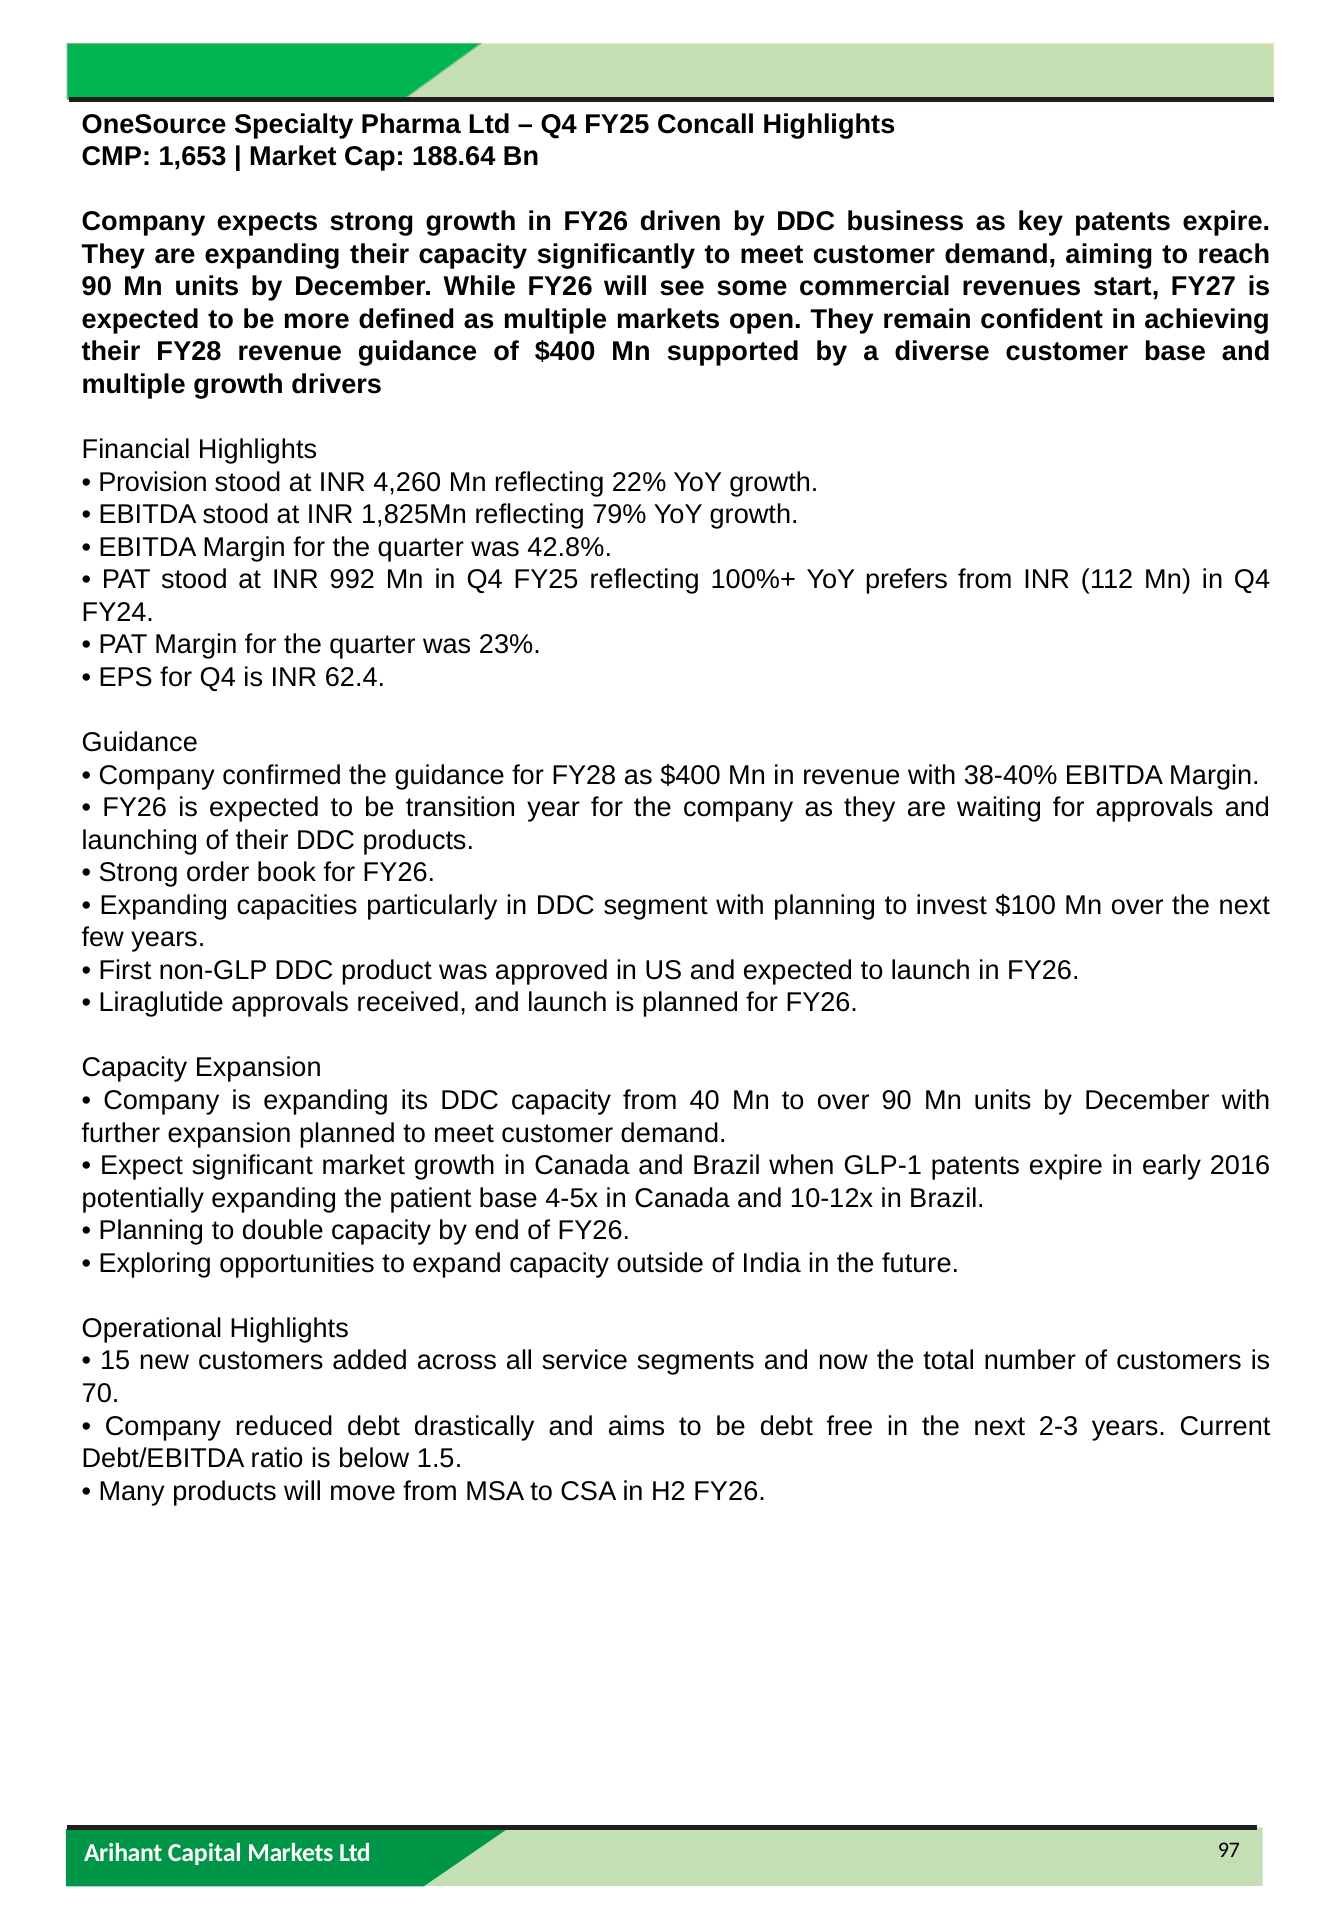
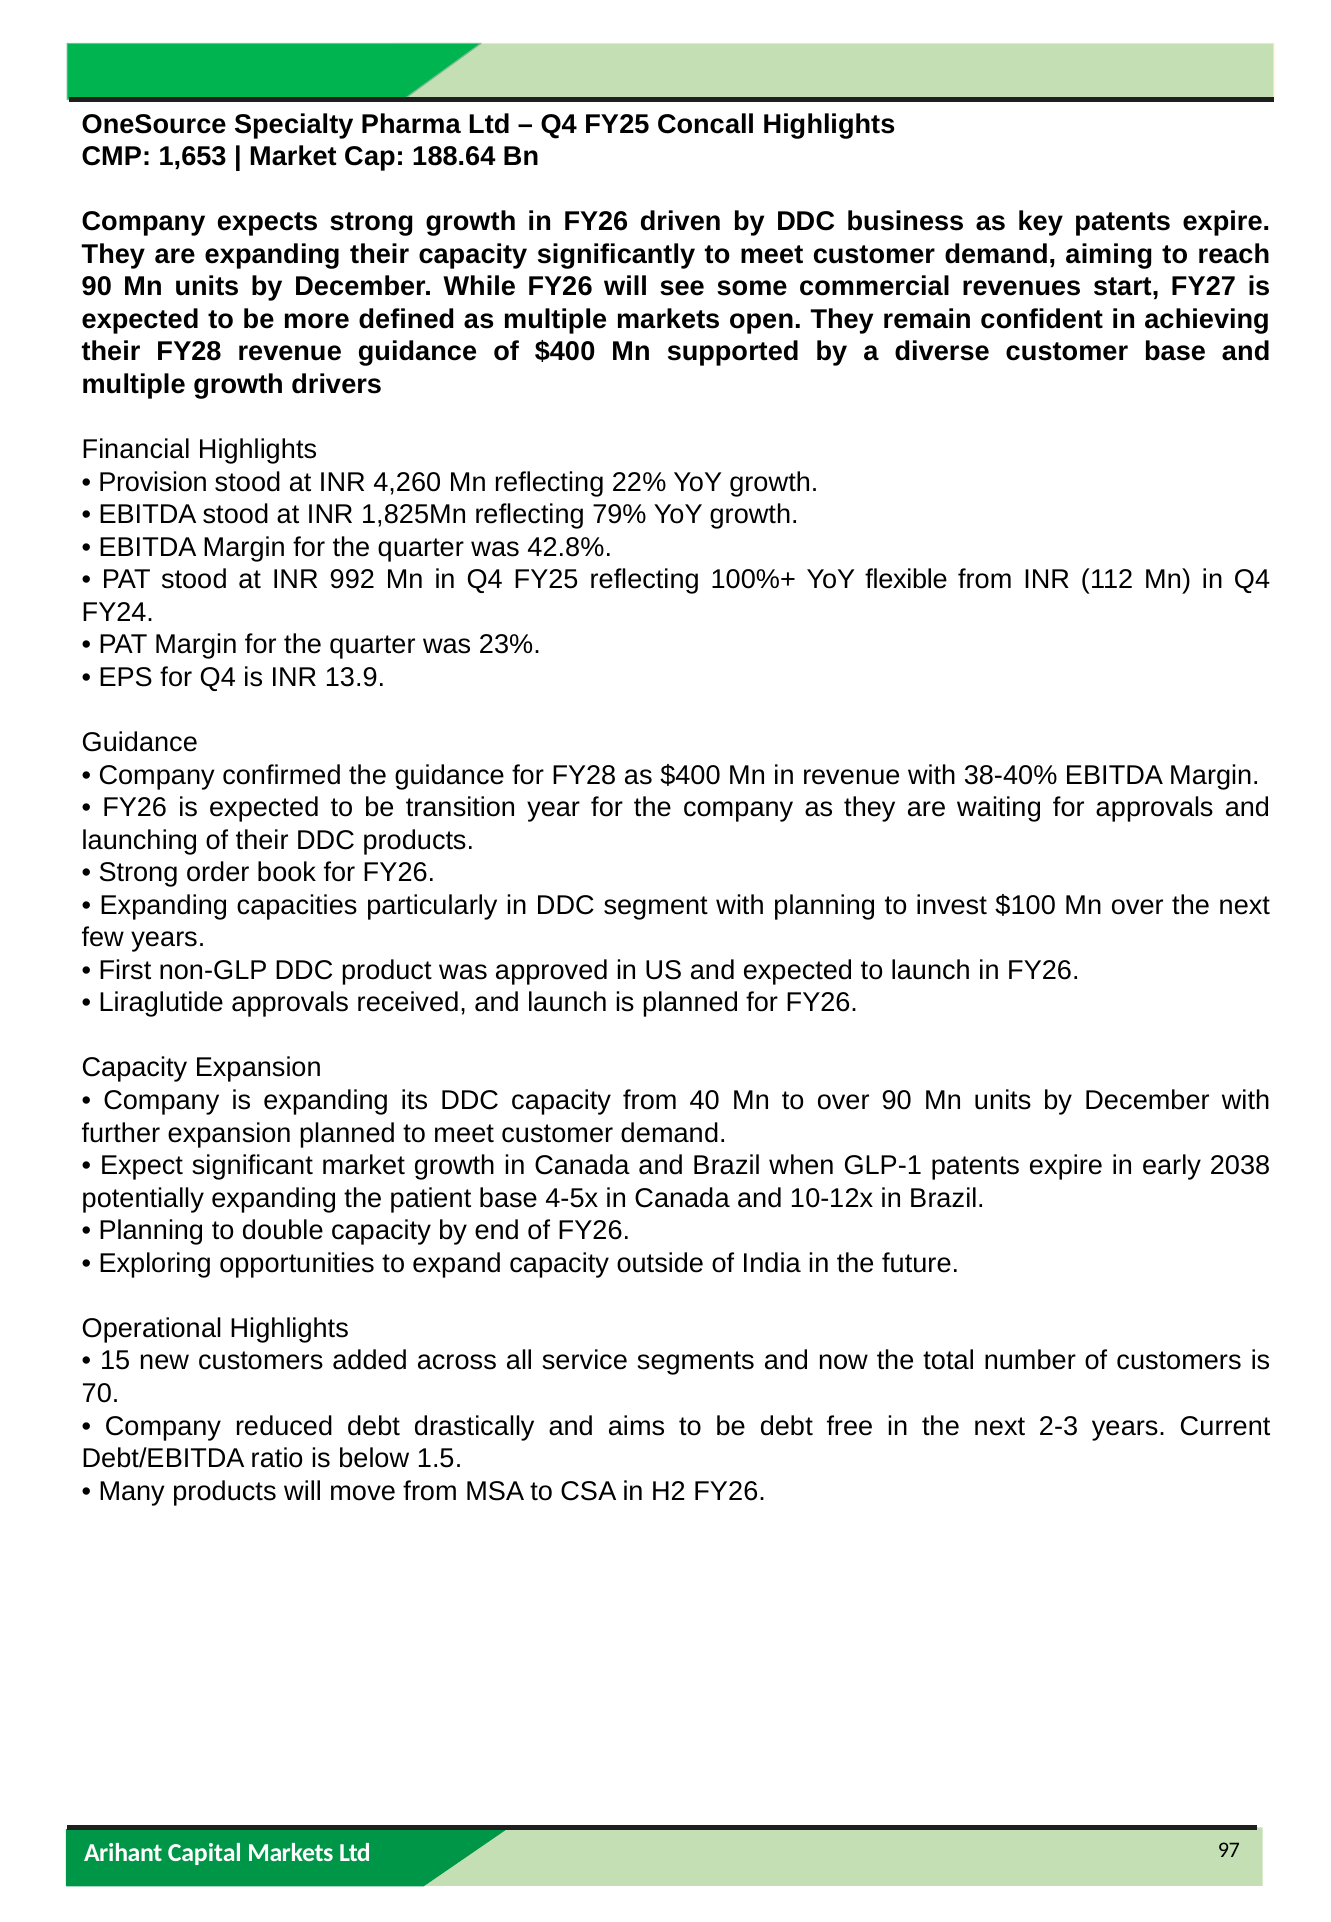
prefers: prefers -> flexible
62.4: 62.4 -> 13.9
2016: 2016 -> 2038
